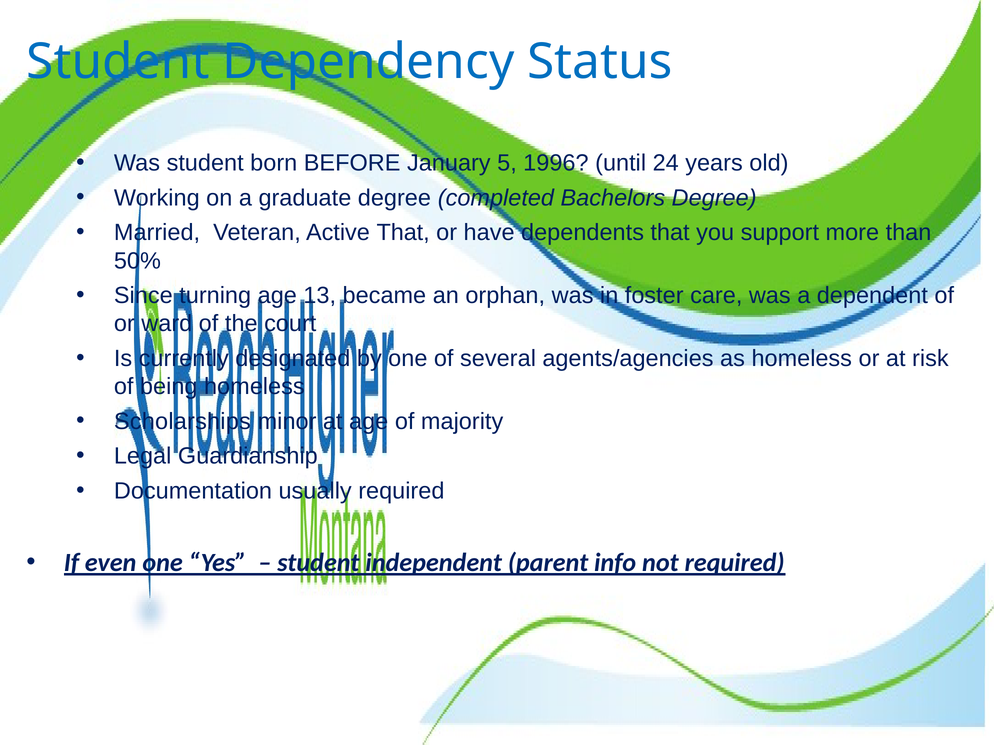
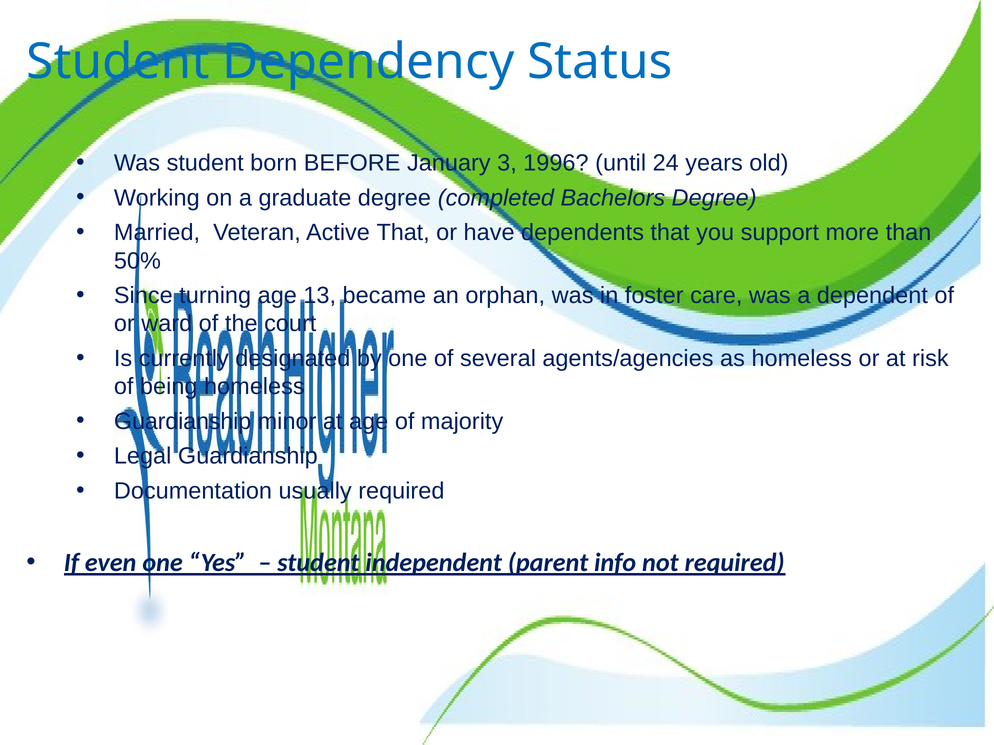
5: 5 -> 3
Scholarships at (182, 422): Scholarships -> Guardianship
